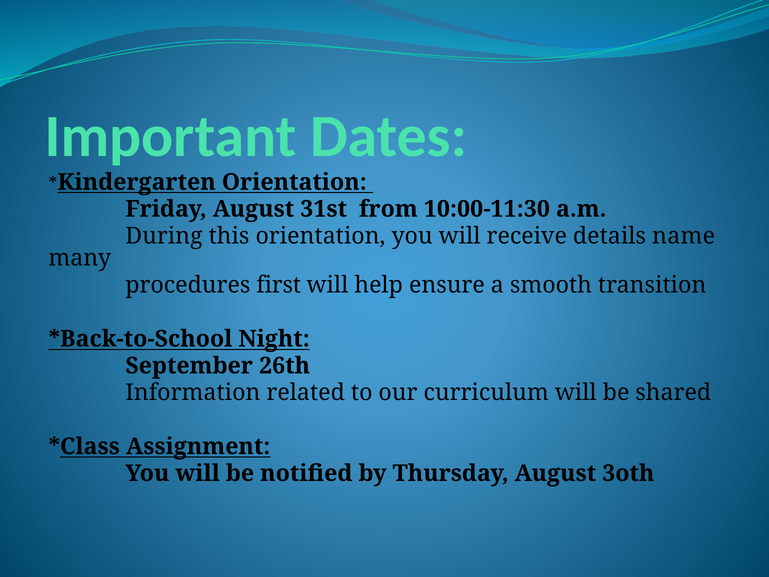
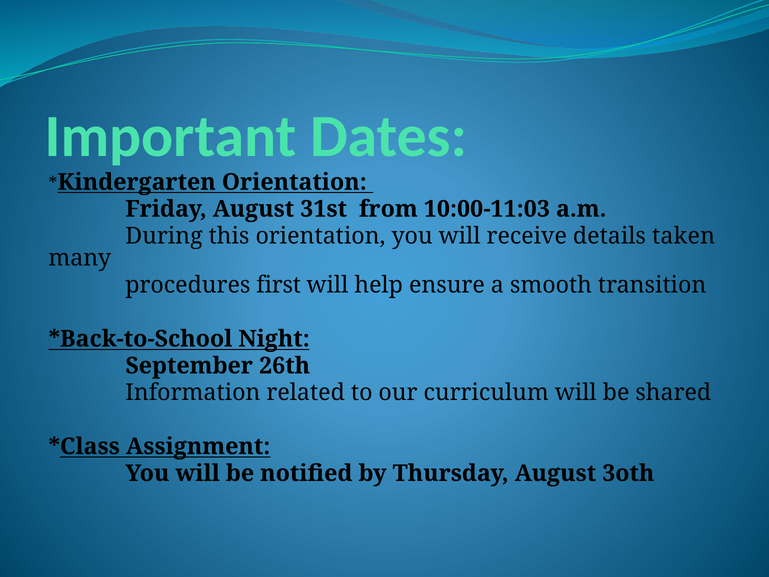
10:00-11:30: 10:00-11:30 -> 10:00-11:03
name: name -> taken
